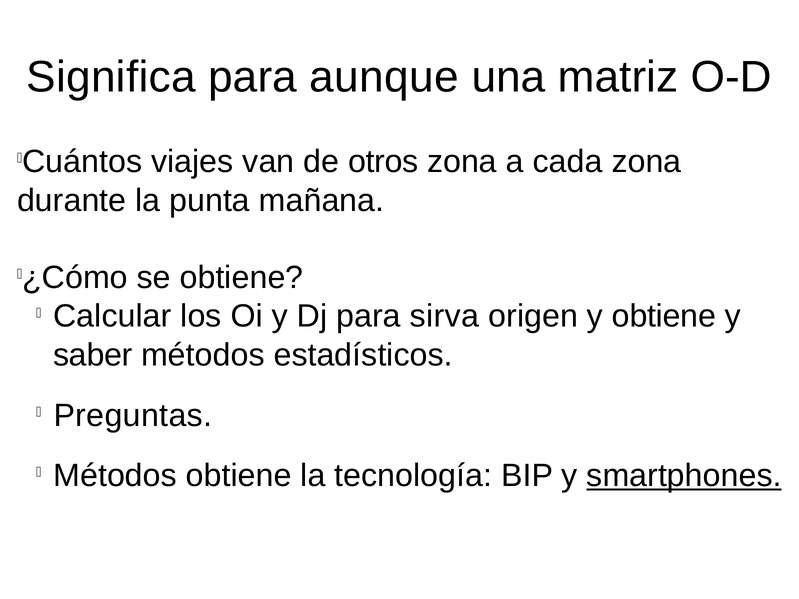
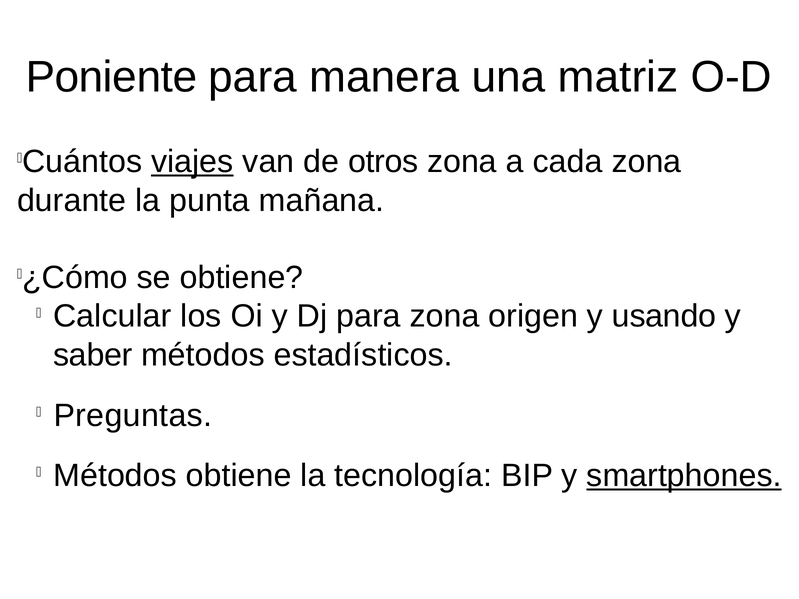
Significa: Significa -> Poniente
aunque: aunque -> manera
viajes underline: none -> present
para sirva: sirva -> zona
y obtiene: obtiene -> usando
